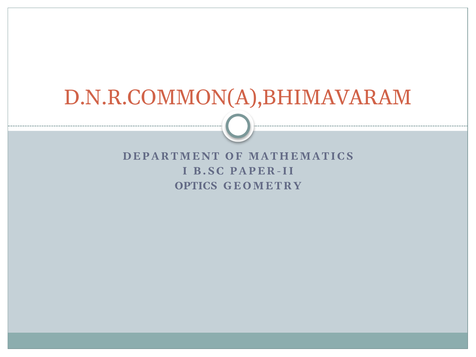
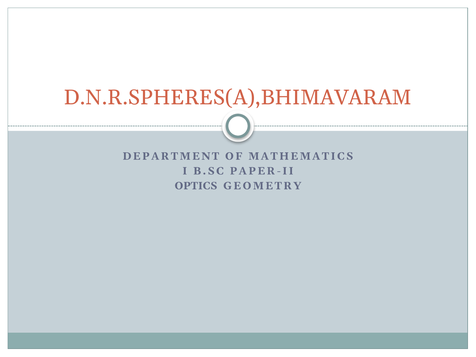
D.N.R.COMMON(A),BHIMAVARAM: D.N.R.COMMON(A),BHIMAVARAM -> D.N.R.SPHERES(A),BHIMAVARAM
